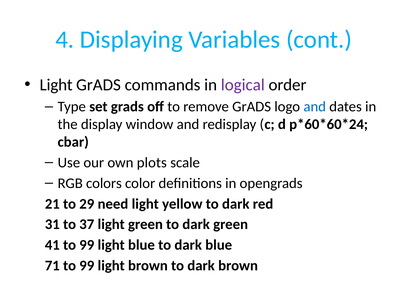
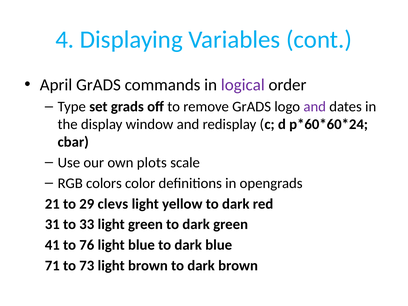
Light at (56, 85): Light -> April
and at (315, 107) colour: blue -> purple
need: need -> clevs
37: 37 -> 33
41 to 99: 99 -> 76
71 to 99: 99 -> 73
